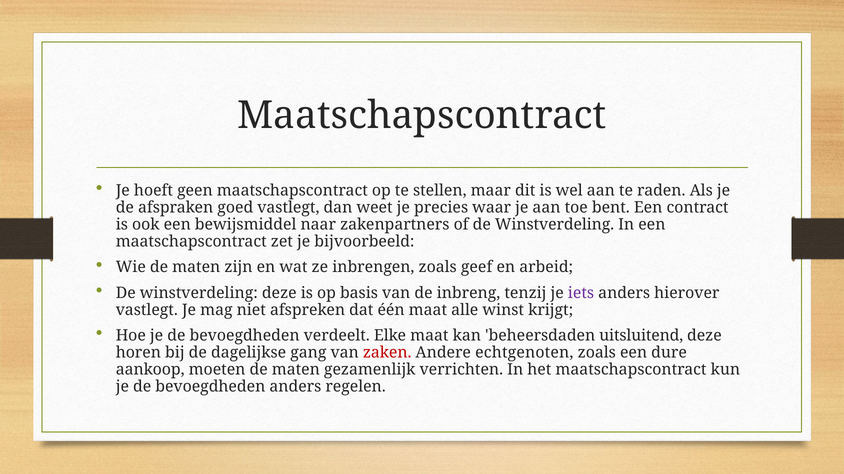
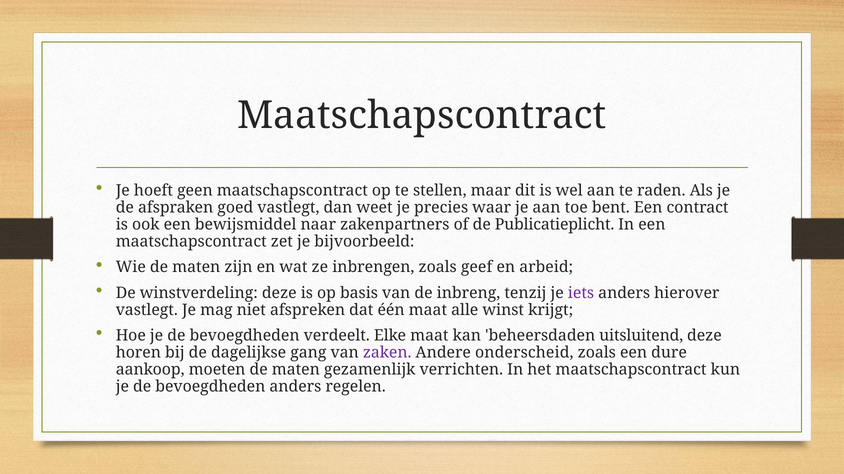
of de Winstverdeling: Winstverdeling -> Publicatieplicht
zaken colour: red -> purple
echtgenoten: echtgenoten -> onderscheid
